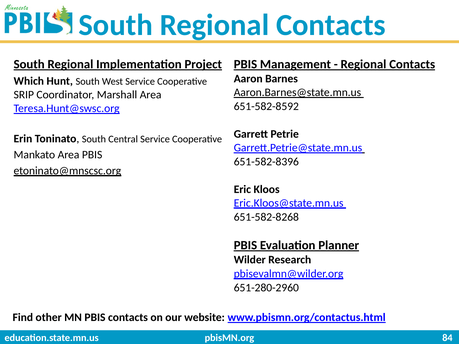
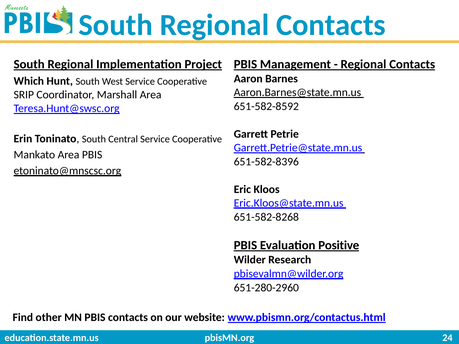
Planner: Planner -> Positive
84: 84 -> 24
